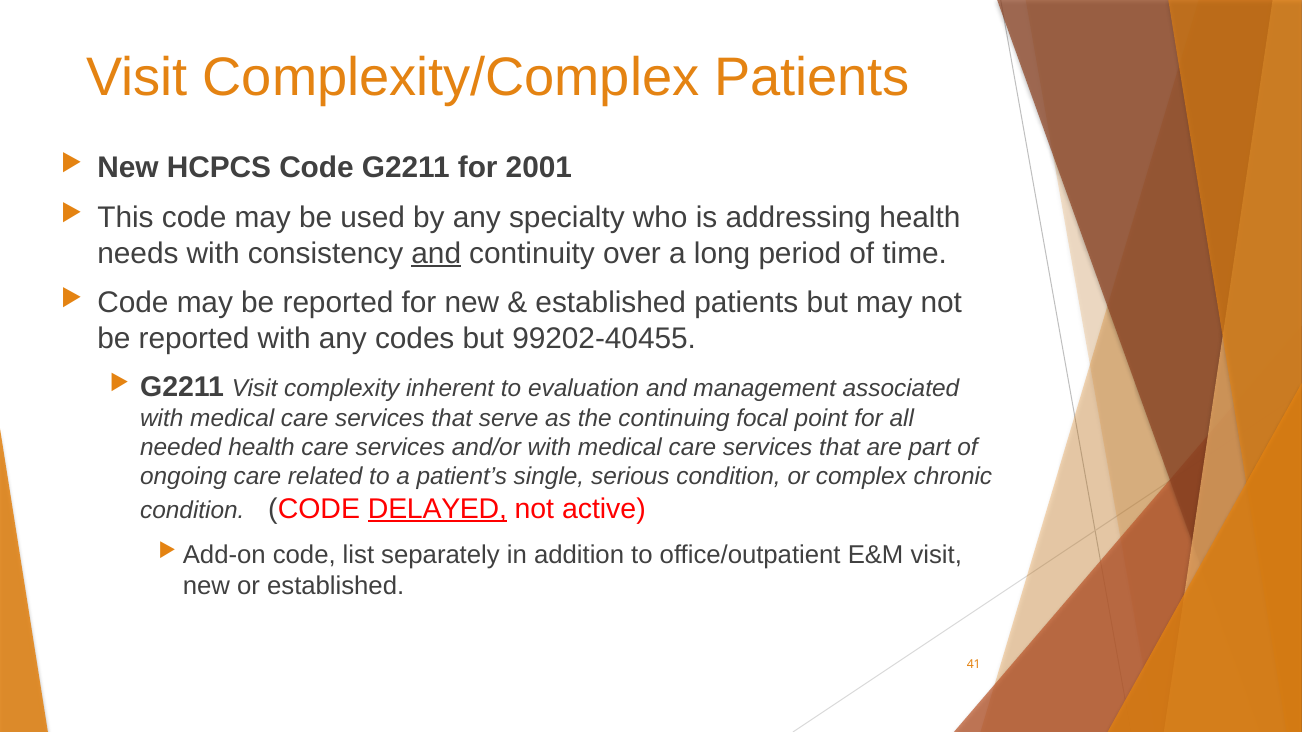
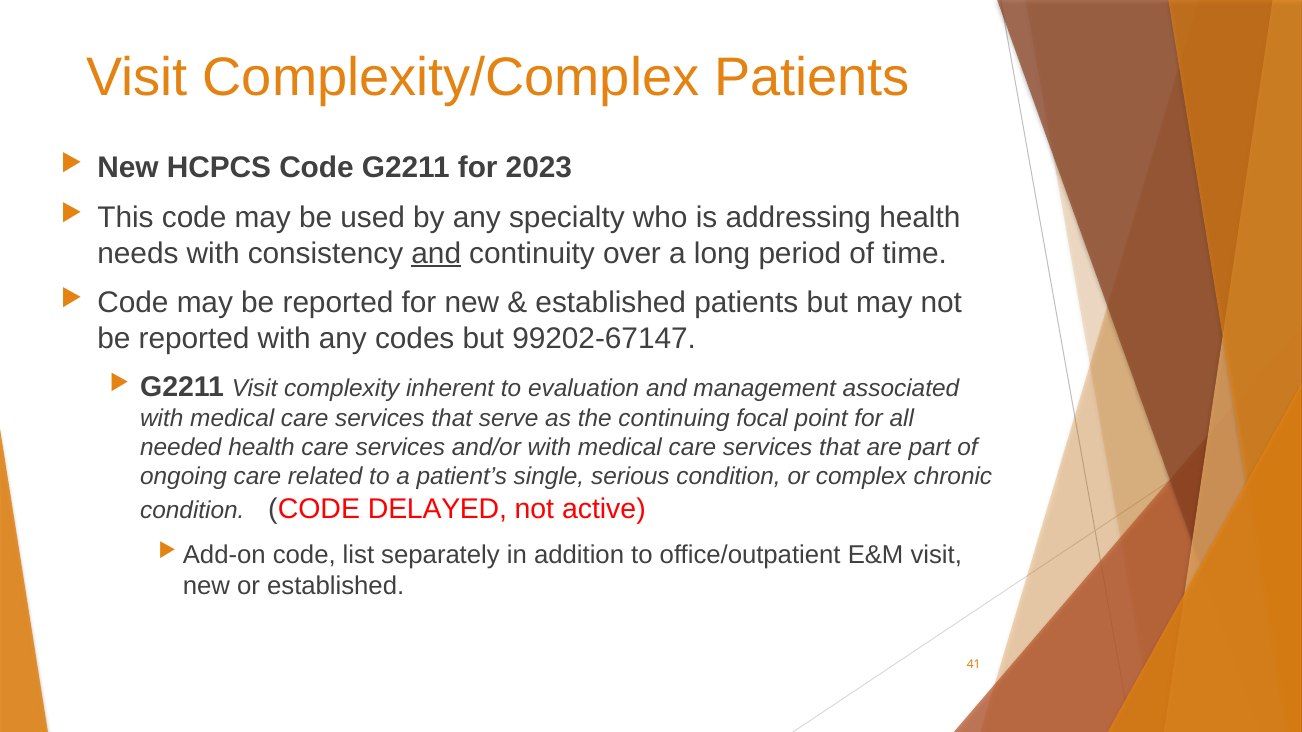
2001: 2001 -> 2023
99202-40455: 99202-40455 -> 99202-67147
DELAYED underline: present -> none
